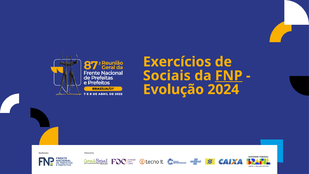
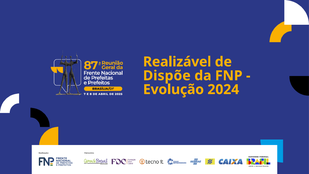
Exercícios: Exercícios -> Realizável
Sociais: Sociais -> Dispõe
FNP underline: present -> none
